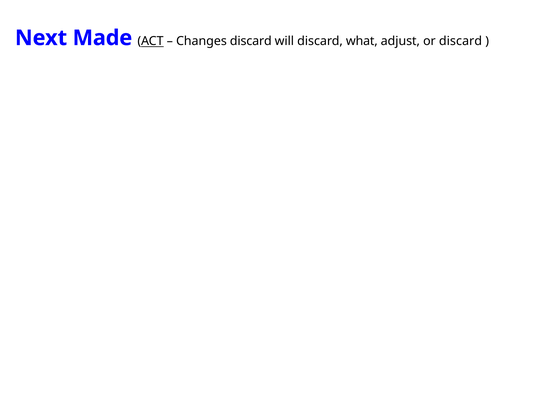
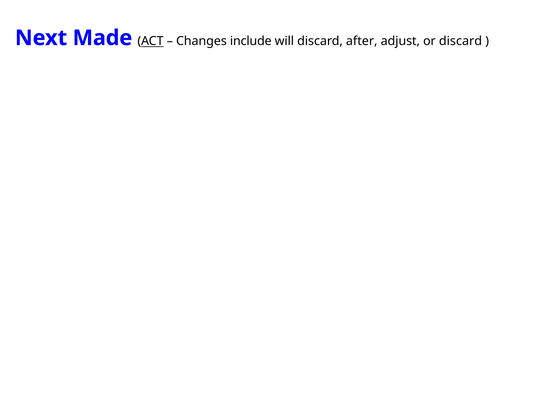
Changes discard: discard -> include
what: what -> after
